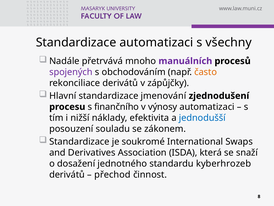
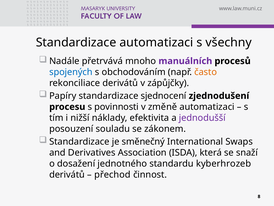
spojených colour: purple -> blue
Hlavní: Hlavní -> Papíry
jmenování: jmenování -> sjednocení
finančního: finančního -> povinnosti
výnosy: výnosy -> změně
jednodušší colour: blue -> purple
soukromé: soukromé -> směnečný
